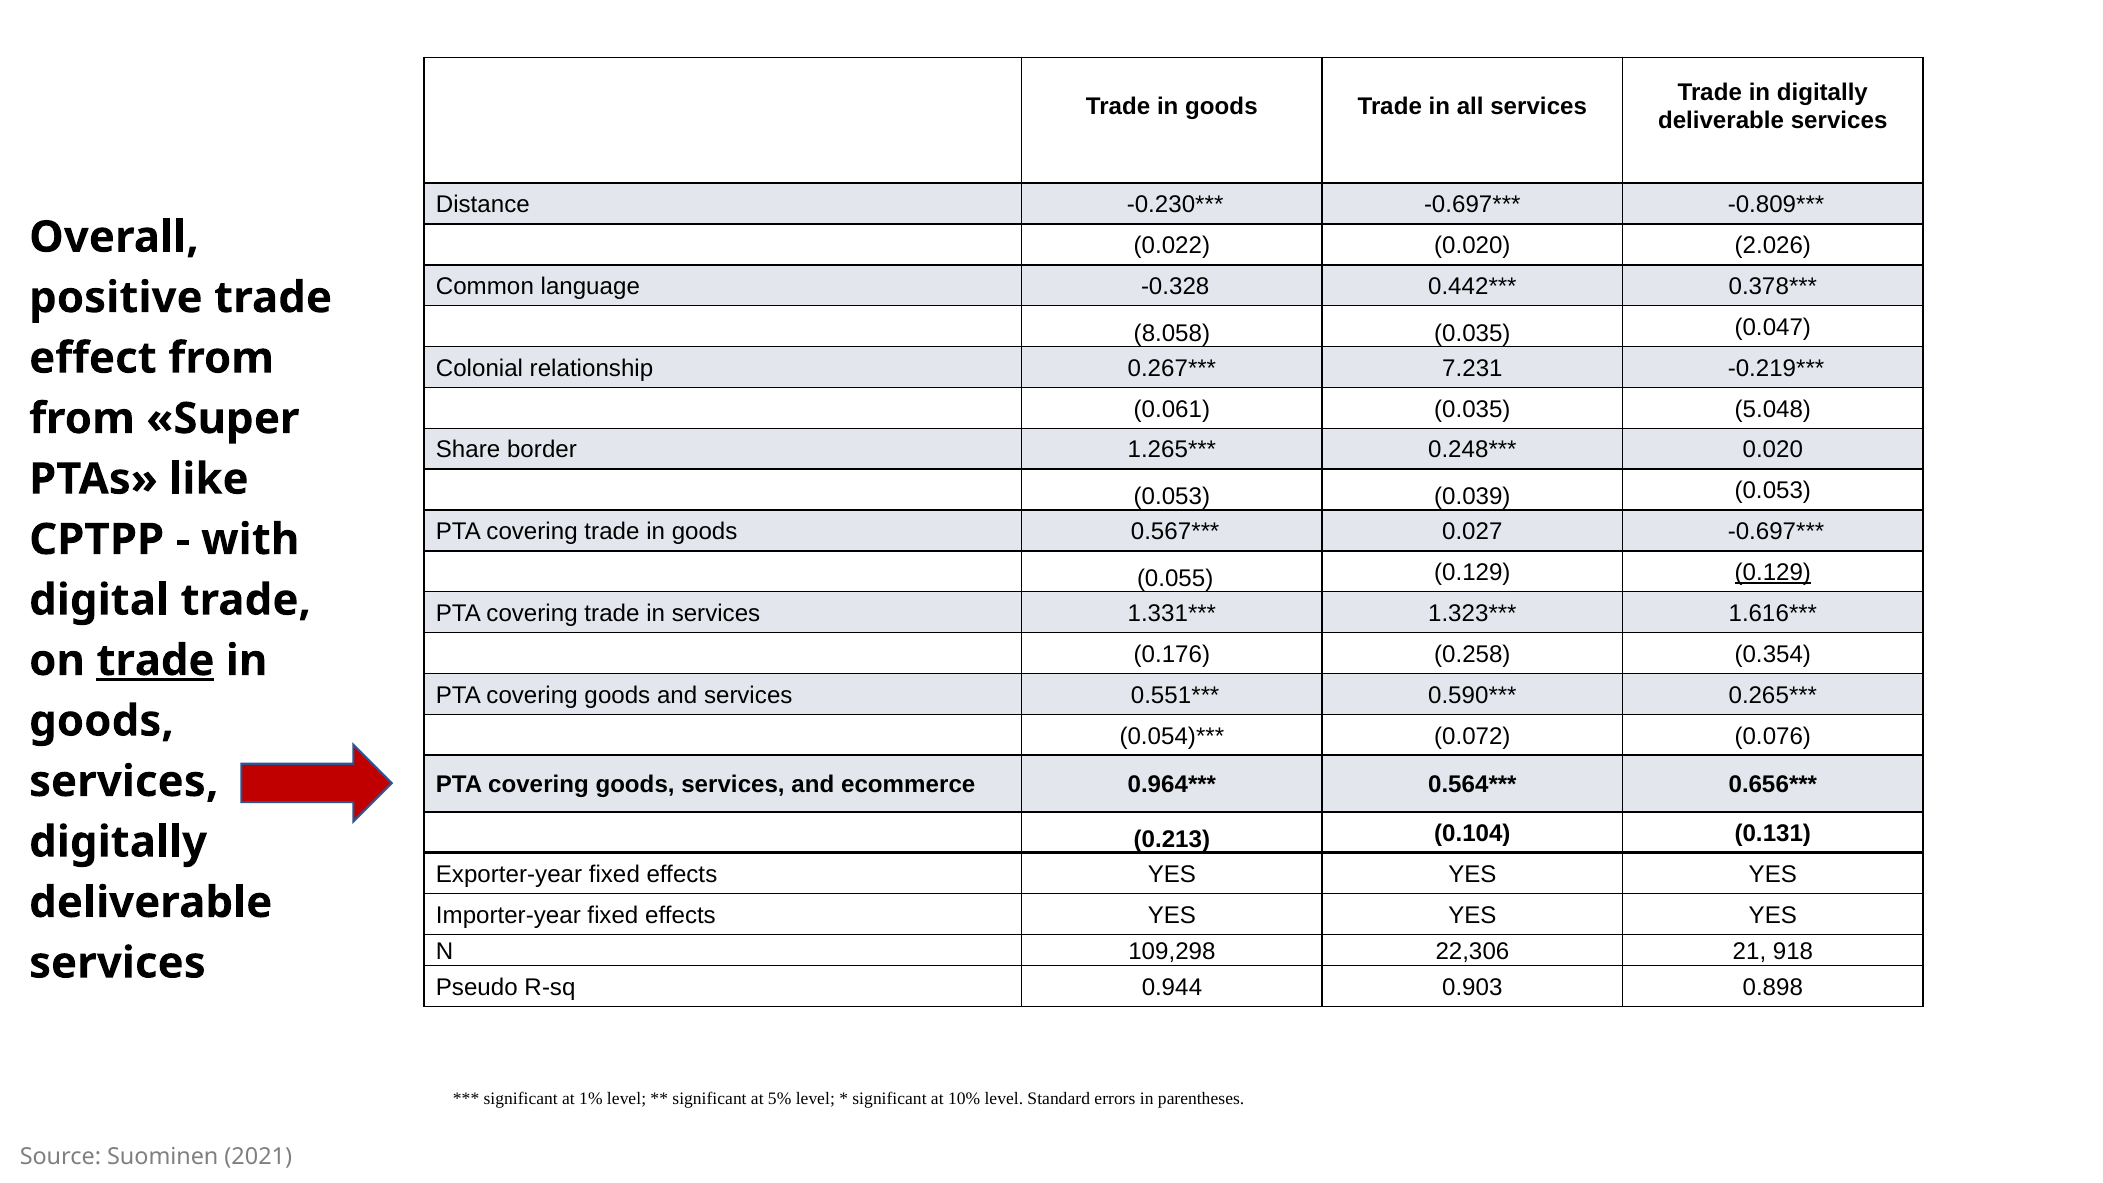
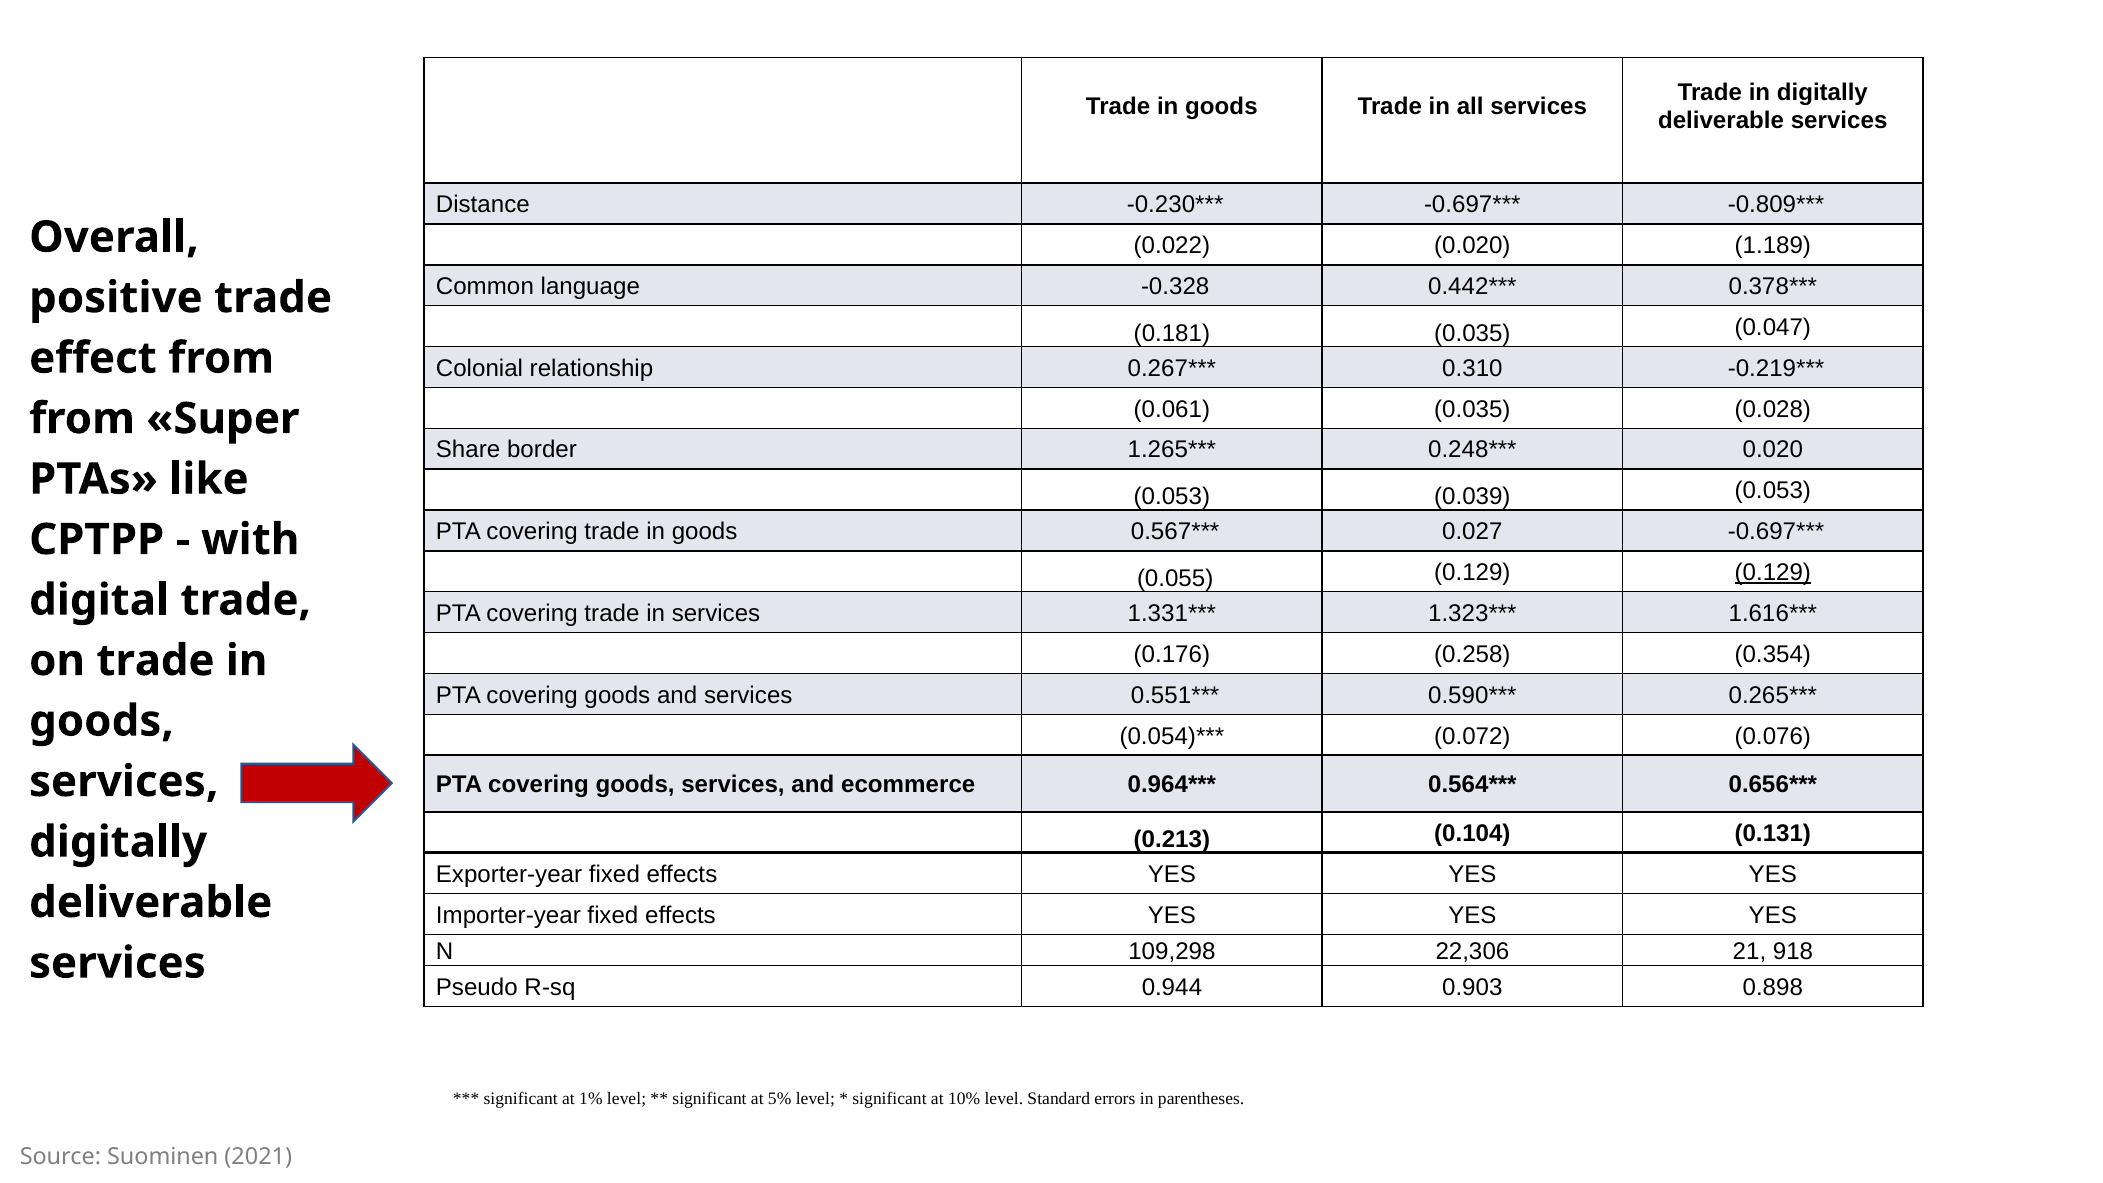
2.026: 2.026 -> 1.189
8.058: 8.058 -> 0.181
7.231: 7.231 -> 0.310
5.048: 5.048 -> 0.028
trade at (155, 661) underline: present -> none
